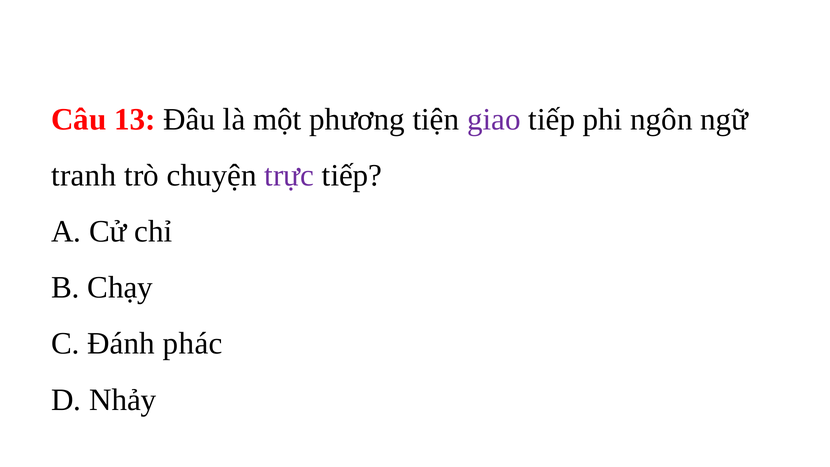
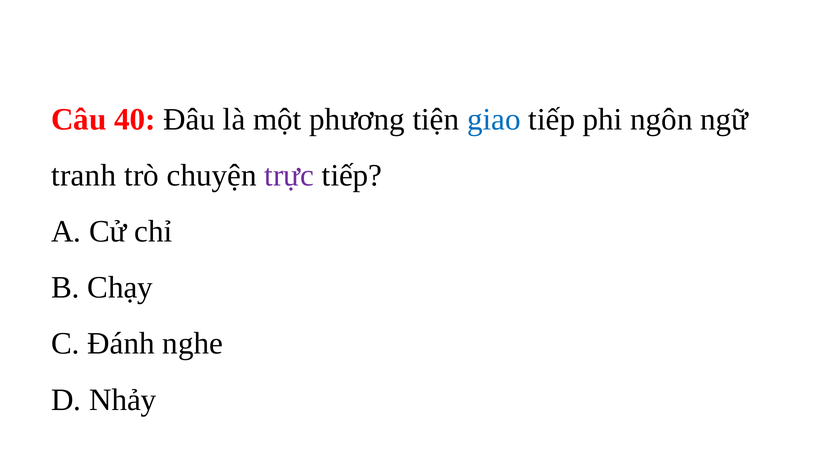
13: 13 -> 40
giao colour: purple -> blue
phác: phác -> nghe
